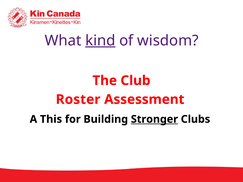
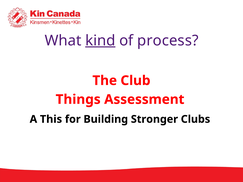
wisdom: wisdom -> process
Roster: Roster -> Things
Stronger underline: present -> none
